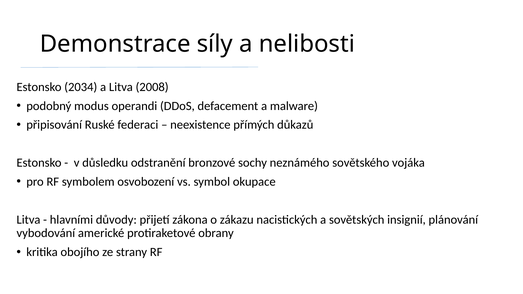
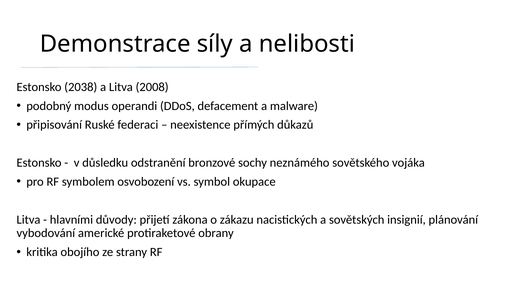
2034: 2034 -> 2038
